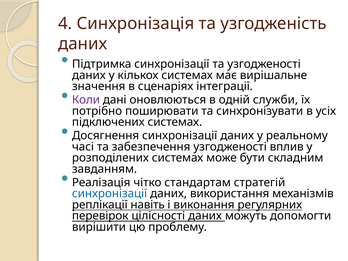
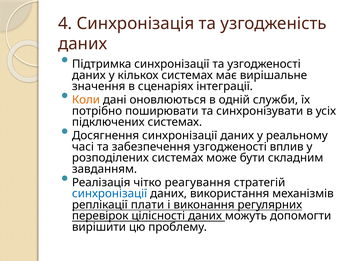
Коли colour: purple -> orange
стандартам: стандартам -> реагування
навіть: навіть -> плати
